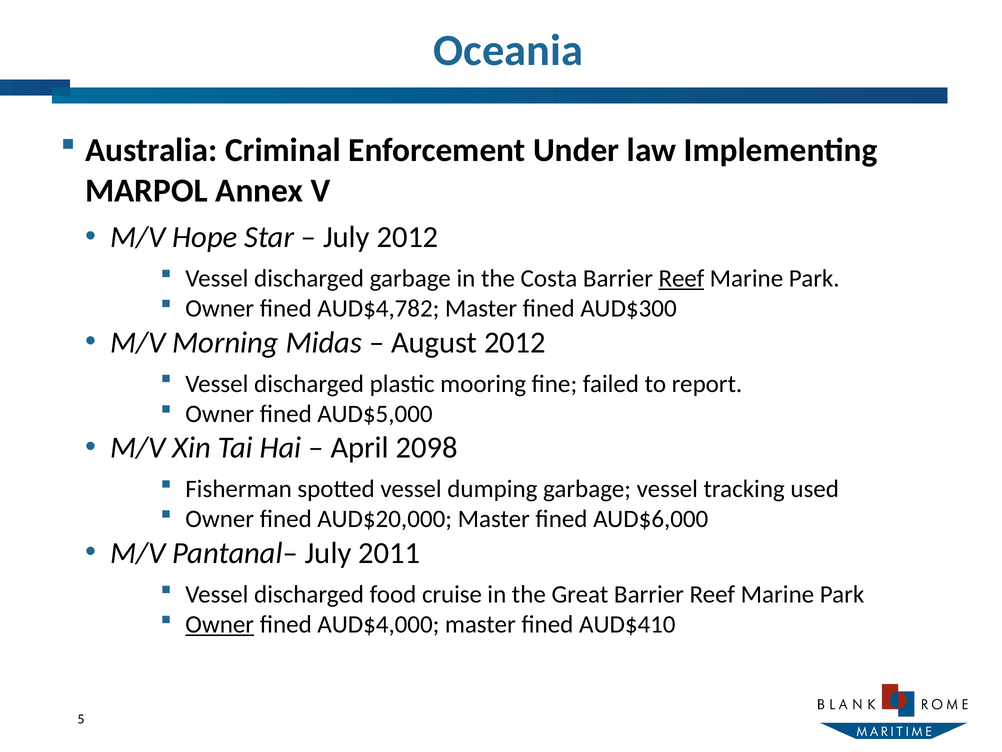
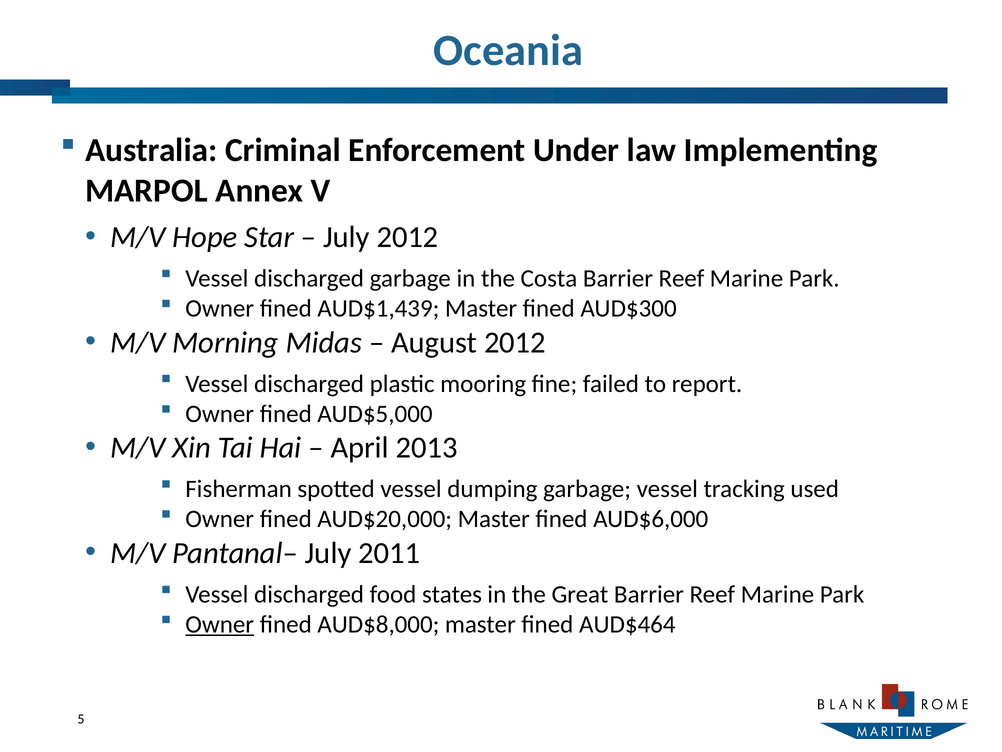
Reef at (681, 278) underline: present -> none
AUD$4,782: AUD$4,782 -> AUD$1,439
2098: 2098 -> 2013
cruise: cruise -> states
AUD$4,000: AUD$4,000 -> AUD$8,000
AUD$410: AUD$410 -> AUD$464
